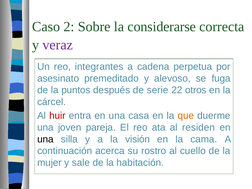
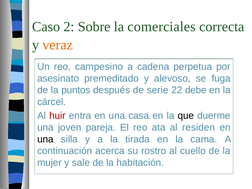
considerarse: considerarse -> comerciales
veraz colour: purple -> orange
integrantes: integrantes -> campesino
otros: otros -> debe
que colour: orange -> black
visión: visión -> tirada
